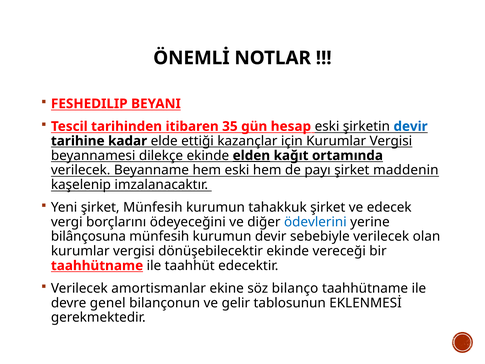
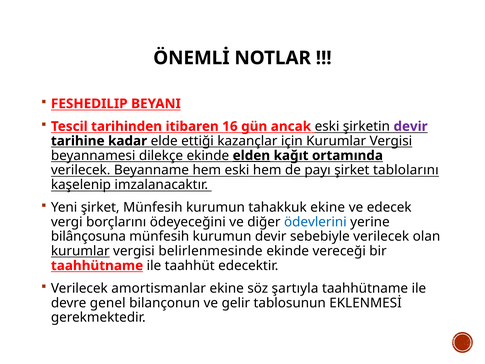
35: 35 -> 16
hesap: hesap -> ancak
devir at (411, 126) colour: blue -> purple
maddenin: maddenin -> tablolarını
tahakkuk şirket: şirket -> ekine
kurumlar at (80, 251) underline: none -> present
dönüşebilecektir: dönüşebilecektir -> belirlenmesinde
bilanço: bilanço -> şartıyla
